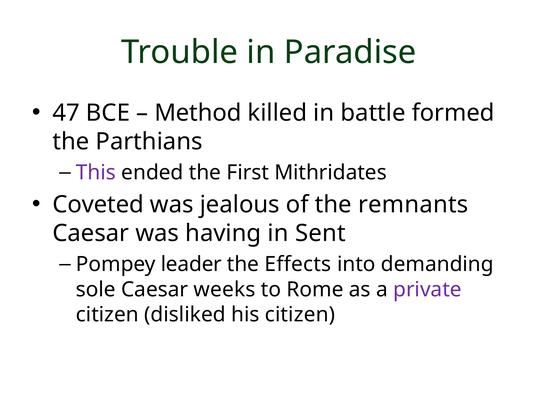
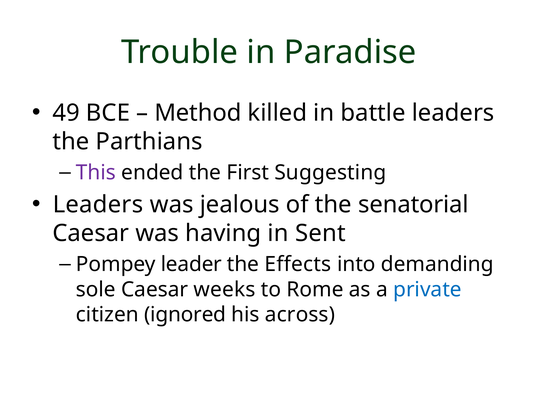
47: 47 -> 49
battle formed: formed -> leaders
Mithridates: Mithridates -> Suggesting
Coveted at (98, 204): Coveted -> Leaders
remnants: remnants -> senatorial
private colour: purple -> blue
disliked: disliked -> ignored
his citizen: citizen -> across
